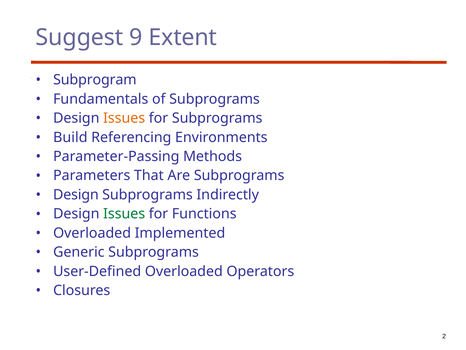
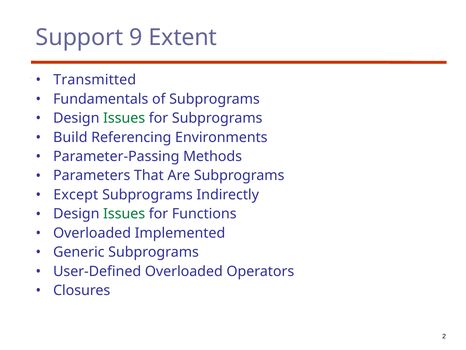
Suggest: Suggest -> Support
Subprogram: Subprogram -> Transmitted
Issues at (124, 118) colour: orange -> green
Design at (76, 194): Design -> Except
